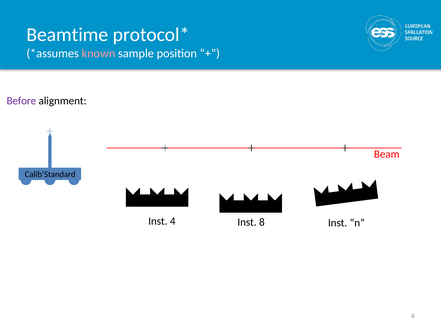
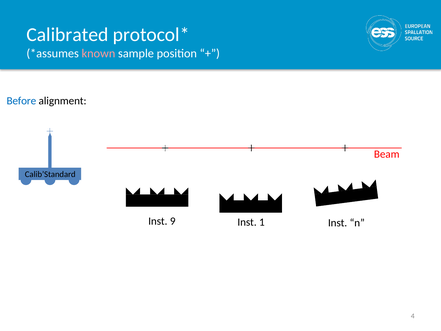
Beamtime: Beamtime -> Calibrated
Before colour: purple -> blue
Inst 4: 4 -> 9
8: 8 -> 1
